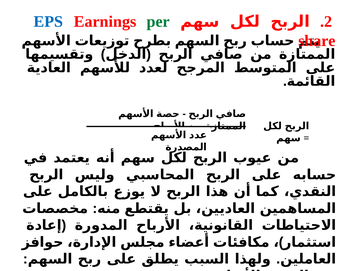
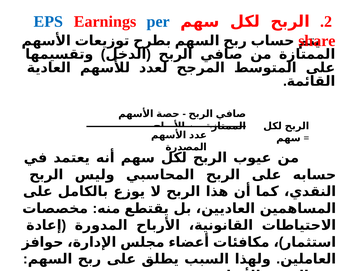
per colour: green -> blue
